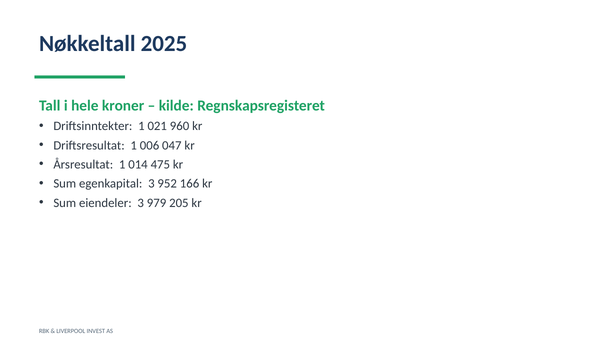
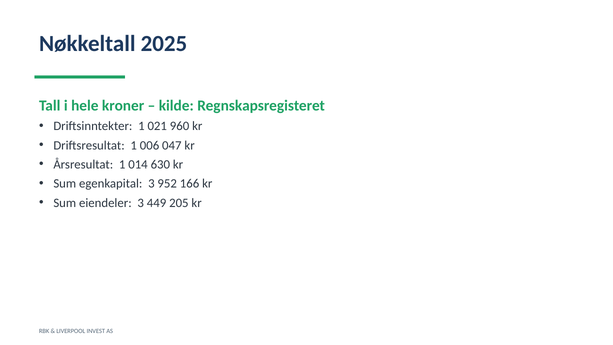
475: 475 -> 630
979: 979 -> 449
